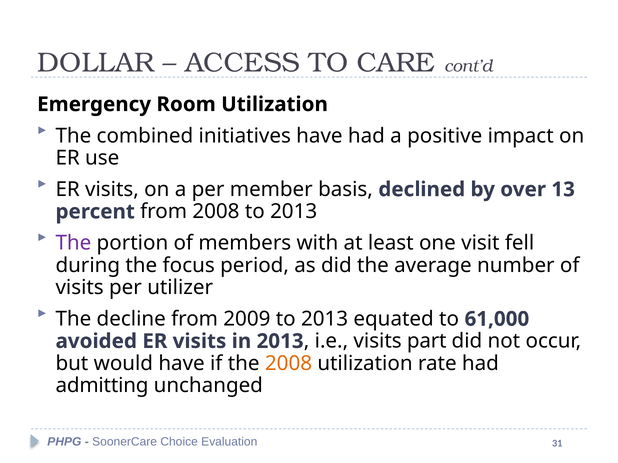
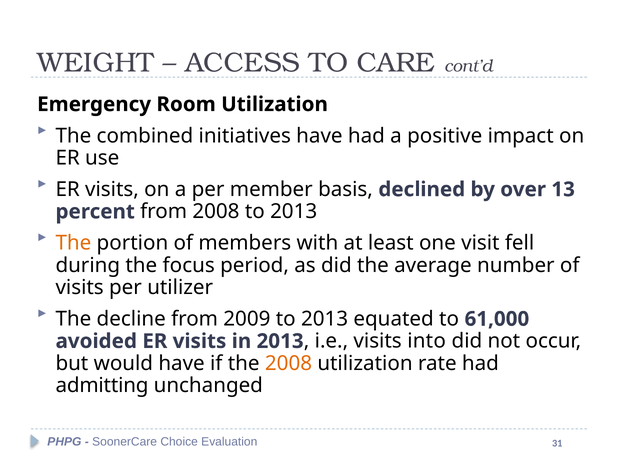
DOLLAR: DOLLAR -> WEIGHT
The at (73, 243) colour: purple -> orange
part: part -> into
